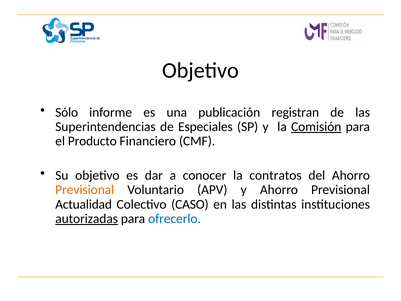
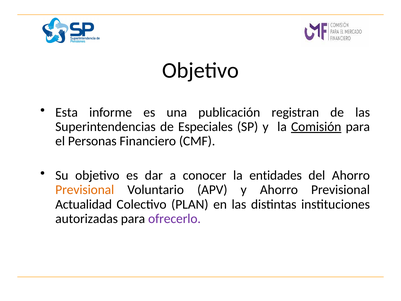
Sólo: Sólo -> Esta
Producto: Producto -> Personas
contratos: contratos -> entidades
CASO: CASO -> PLAN
autorizadas underline: present -> none
ofrecerlo colour: blue -> purple
